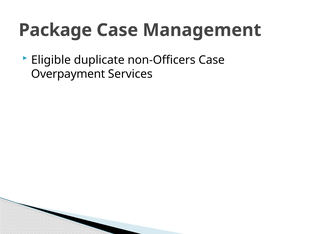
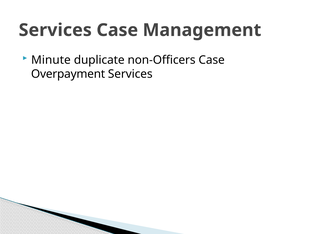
Package at (55, 30): Package -> Services
Eligible: Eligible -> Minute
